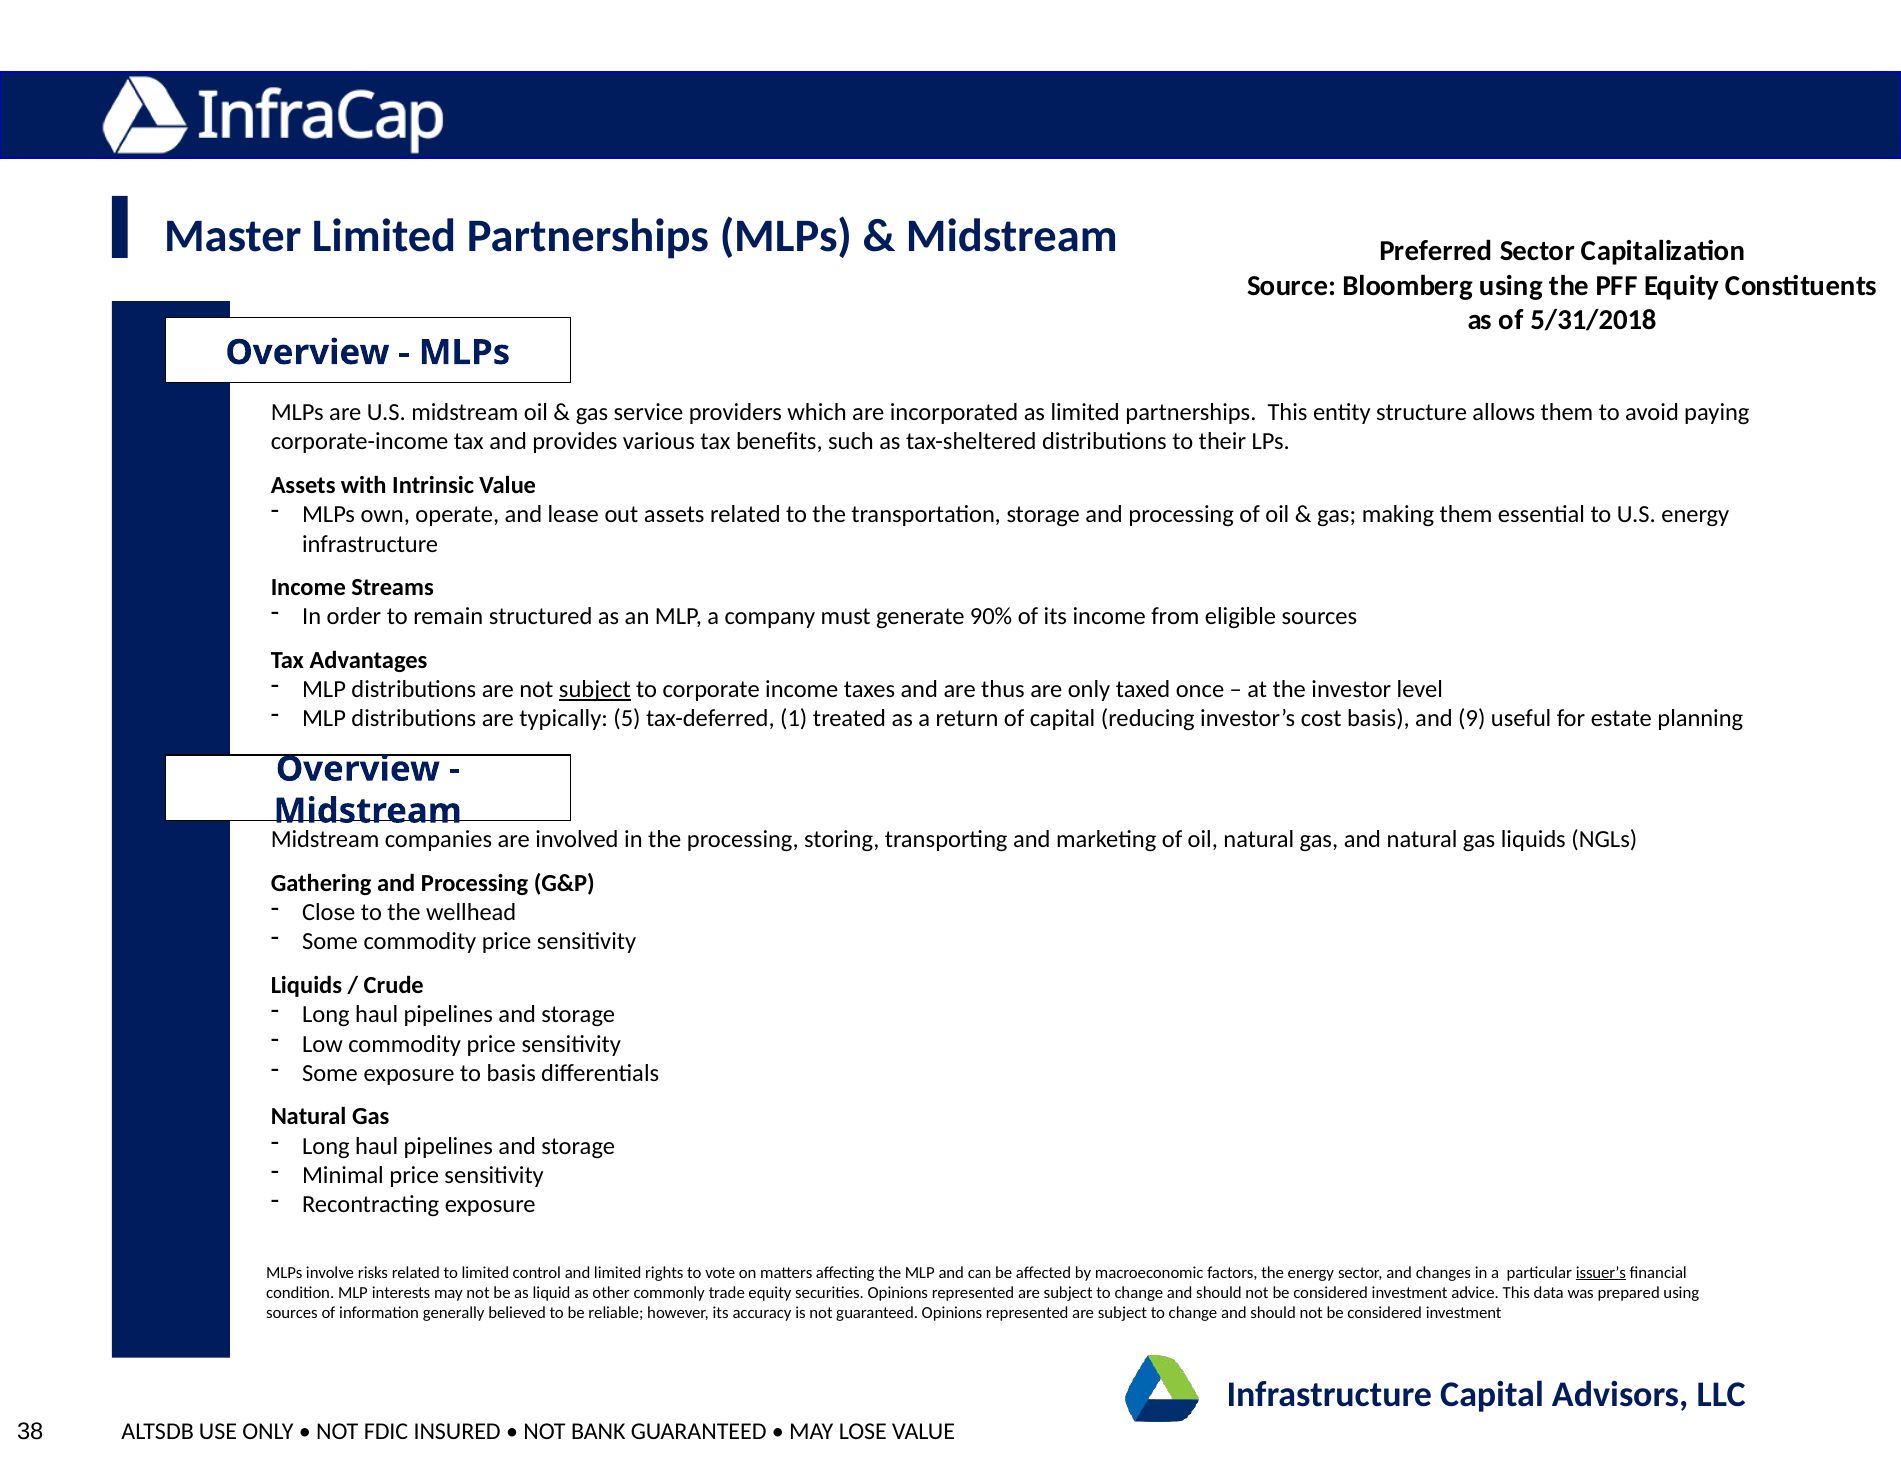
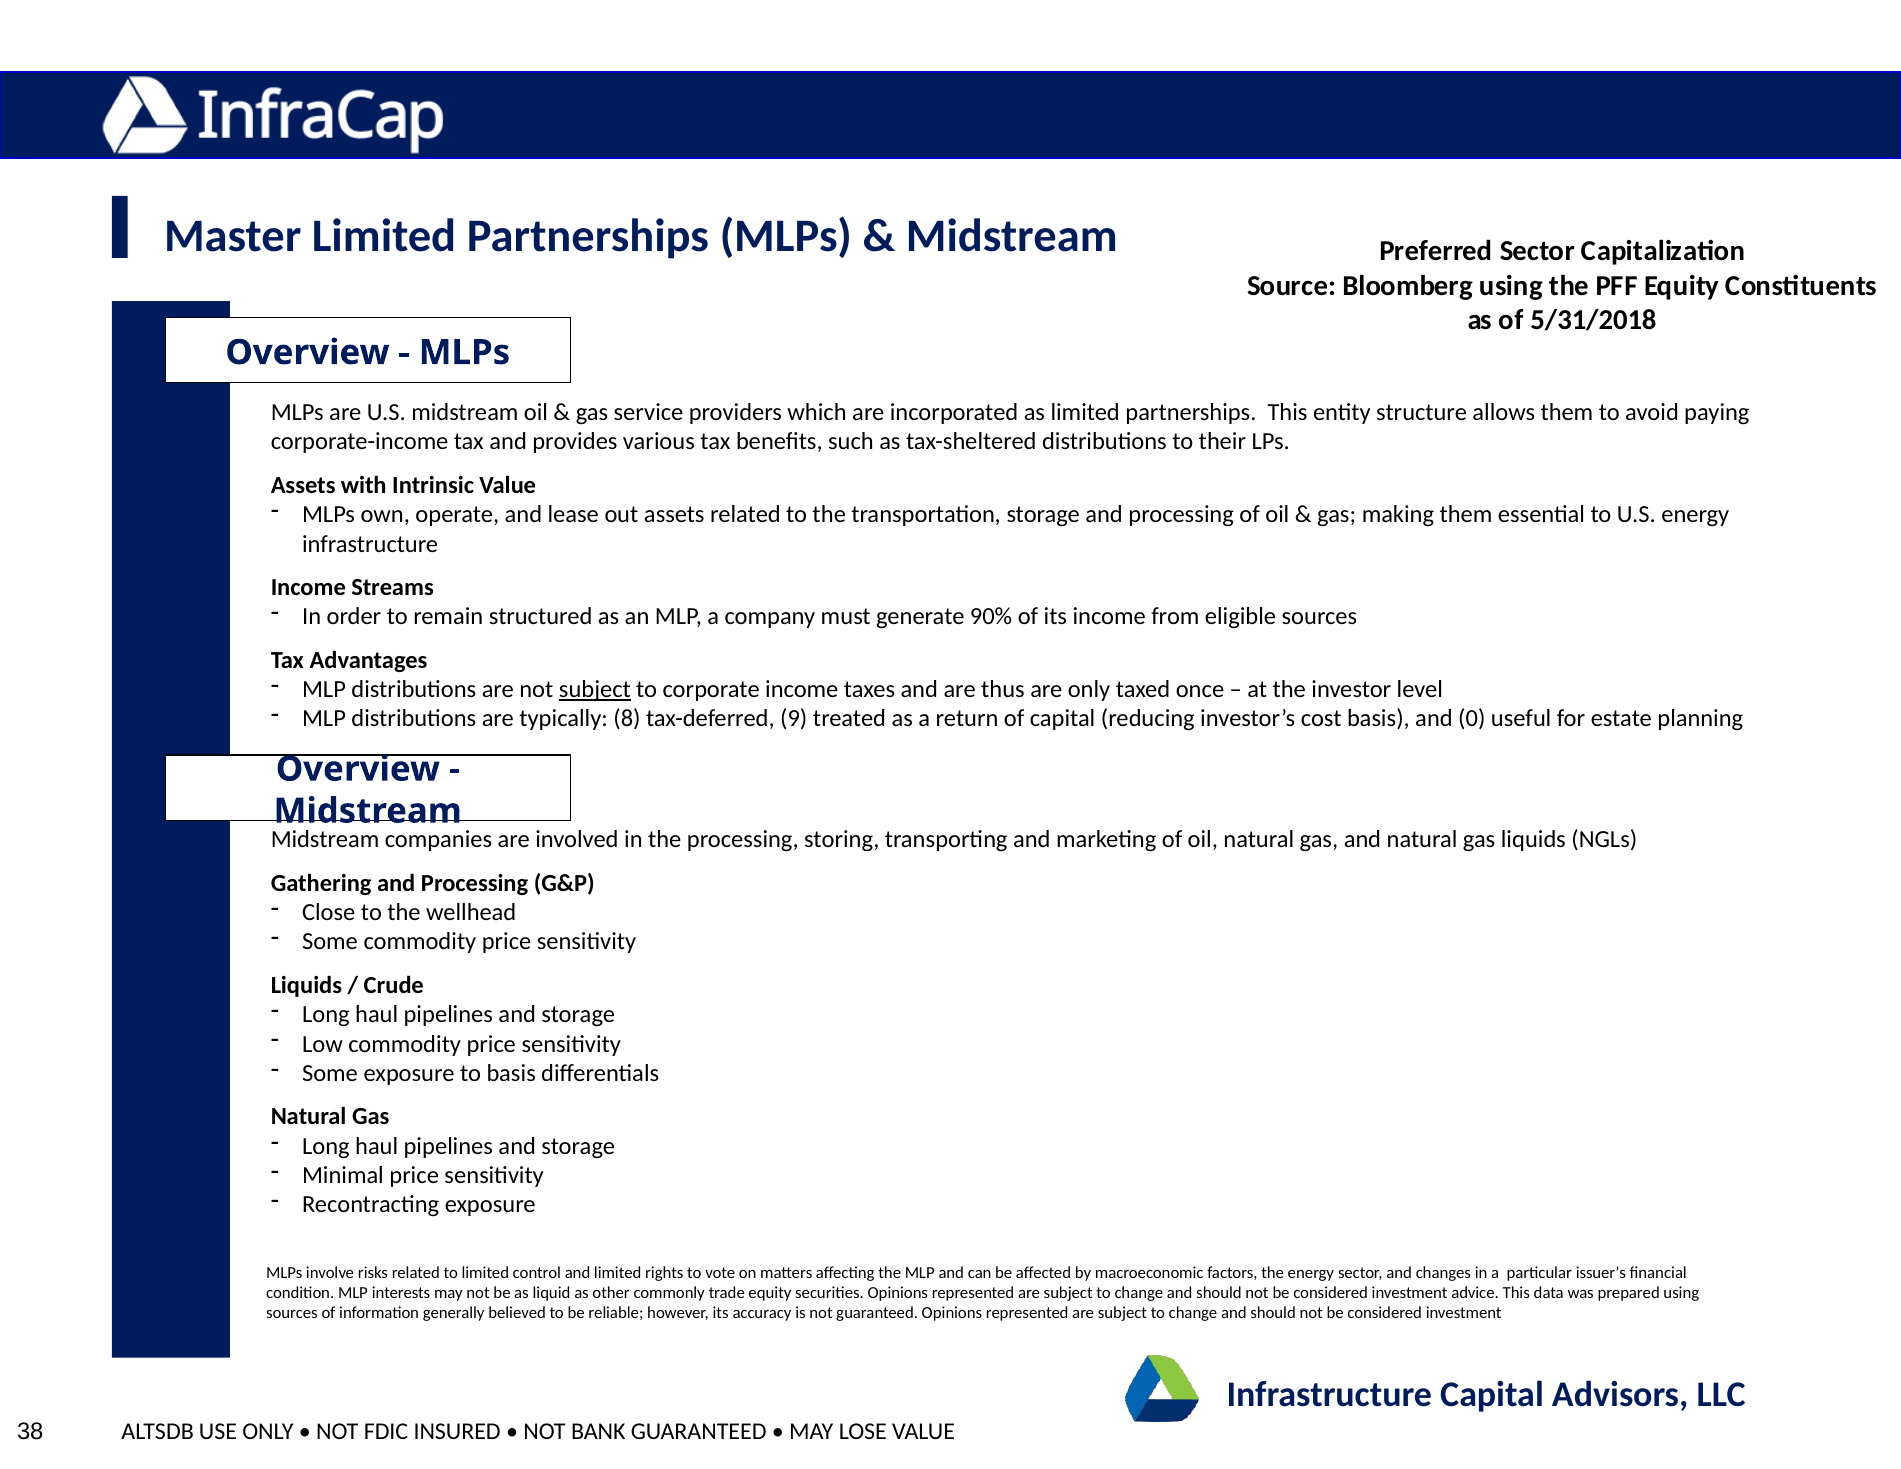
5: 5 -> 8
1: 1 -> 9
9: 9 -> 0
issuer’s underline: present -> none
